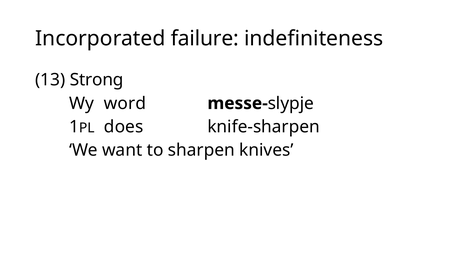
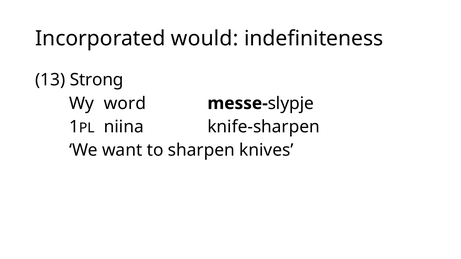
failure: failure -> would
does: does -> niina
